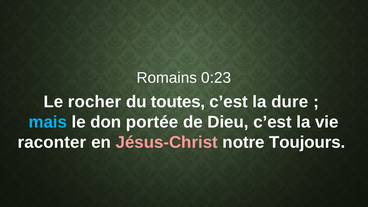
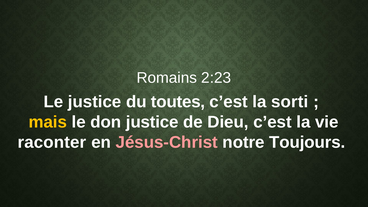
0:23: 0:23 -> 2:23
Le rocher: rocher -> justice
dure: dure -> sorti
mais colour: light blue -> yellow
don portée: portée -> justice
